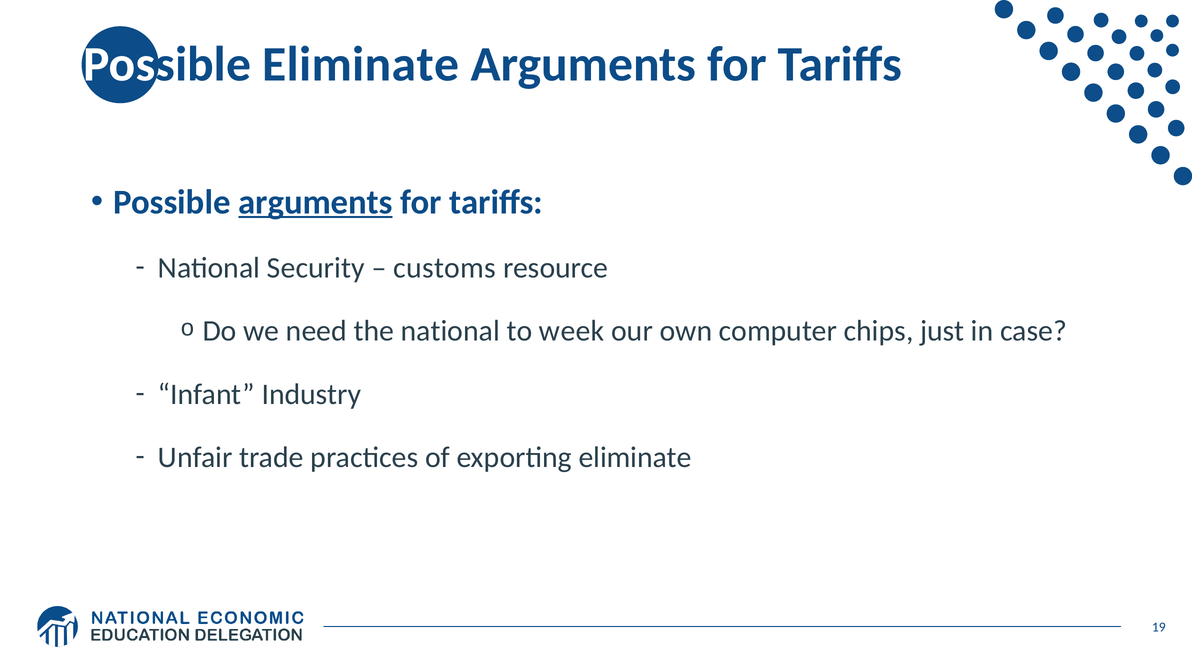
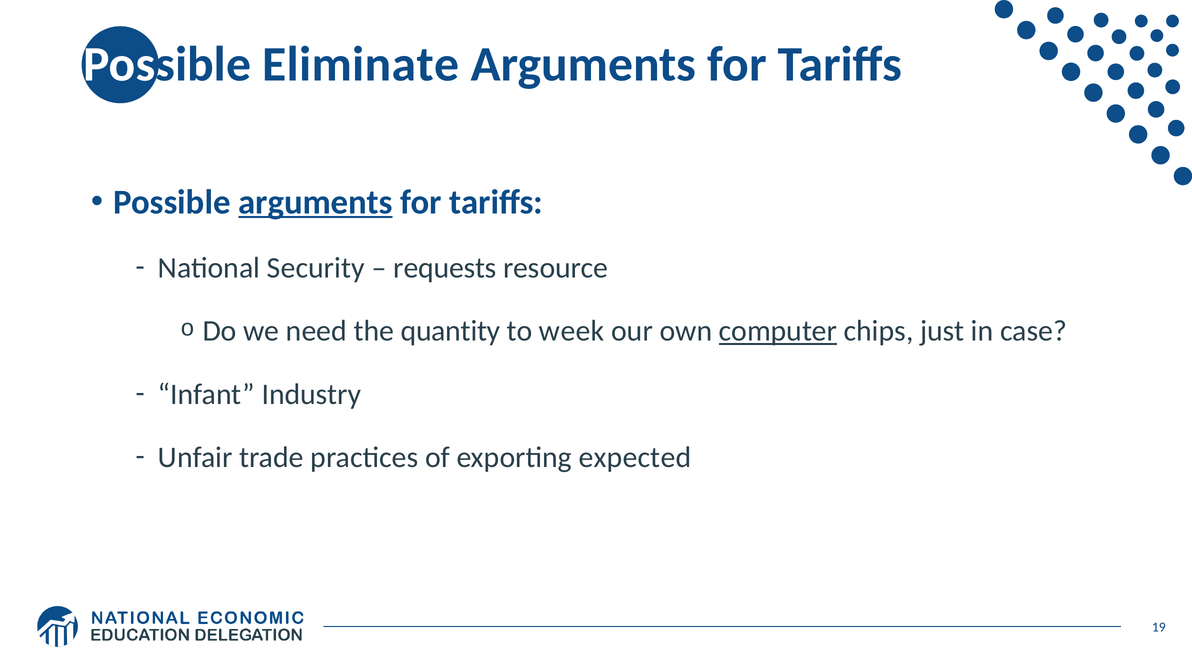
customs: customs -> requests
the national: national -> quantity
computer underline: none -> present
exporting eliminate: eliminate -> expected
